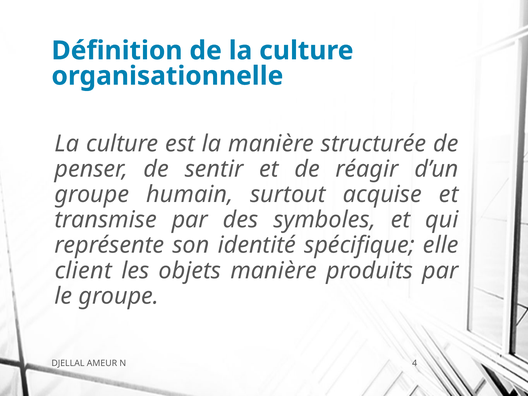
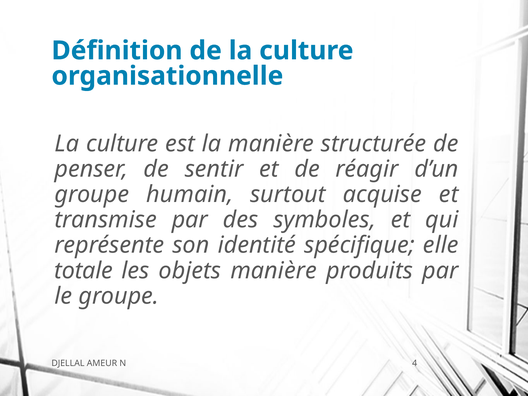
client: client -> totale
